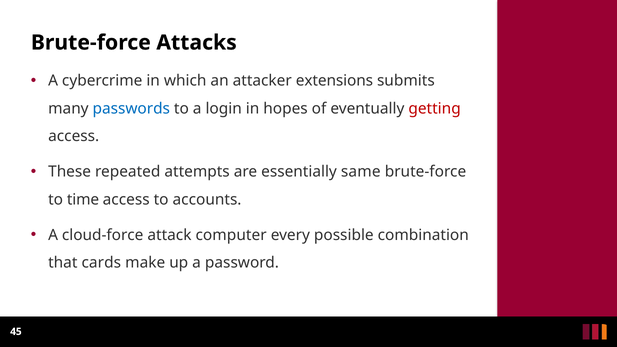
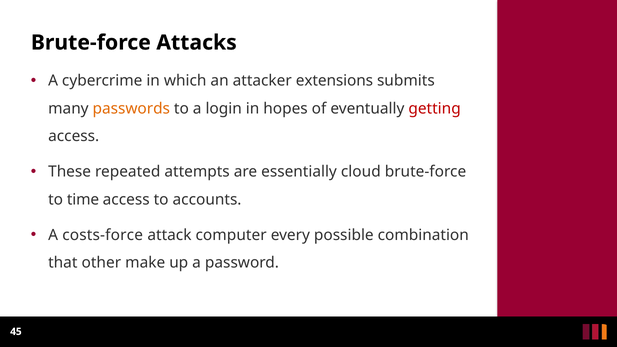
passwords colour: blue -> orange
same: same -> cloud
cloud-force: cloud-force -> costs-force
cards: cards -> other
